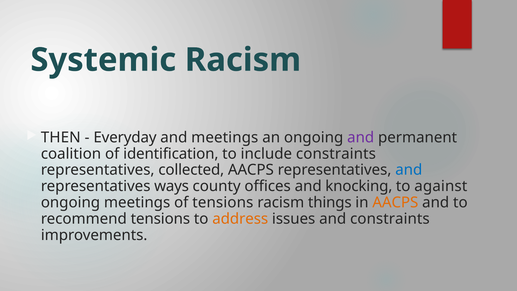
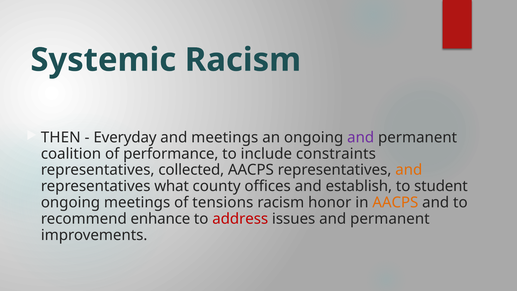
identification: identification -> performance
and at (409, 170) colour: blue -> orange
ways: ways -> what
knocking: knocking -> establish
against: against -> student
things: things -> honor
recommend tensions: tensions -> enhance
address colour: orange -> red
issues and constraints: constraints -> permanent
